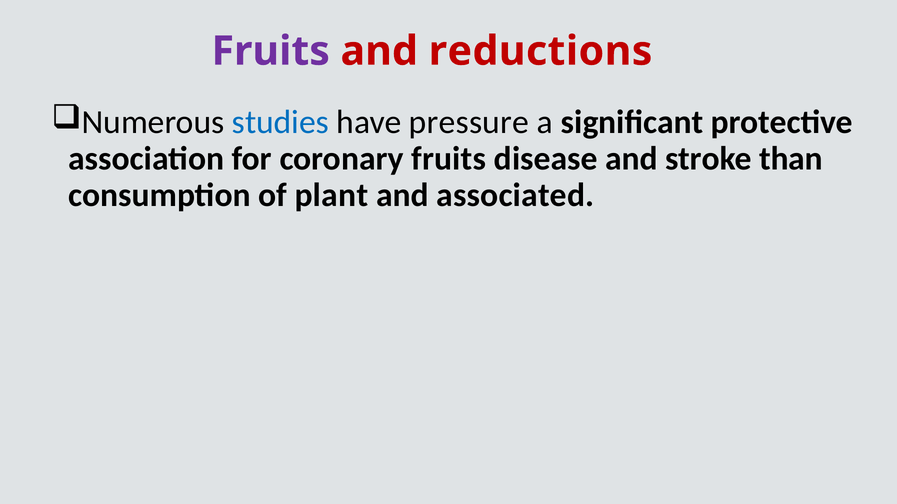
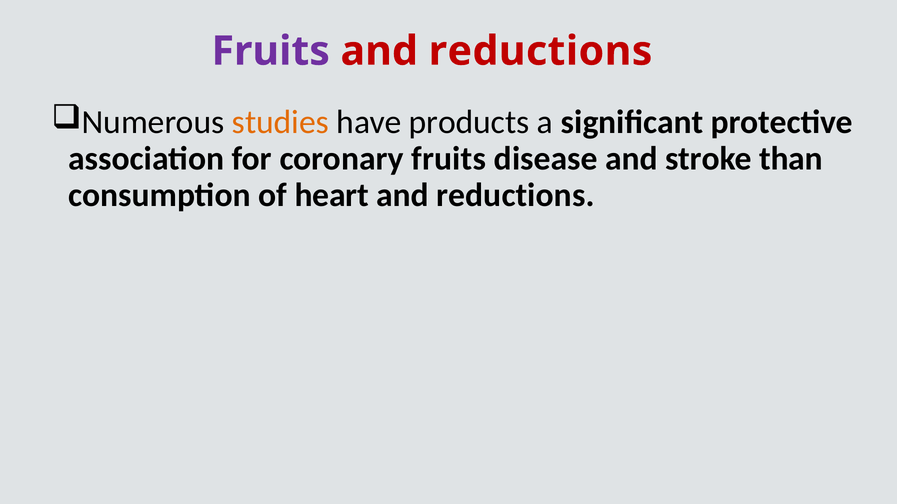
studies colour: blue -> orange
pressure: pressure -> products
plant: plant -> heart
associated at (515, 195): associated -> reductions
